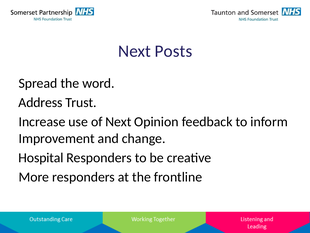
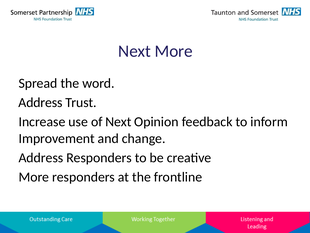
Next Posts: Posts -> More
Hospital at (41, 157): Hospital -> Address
